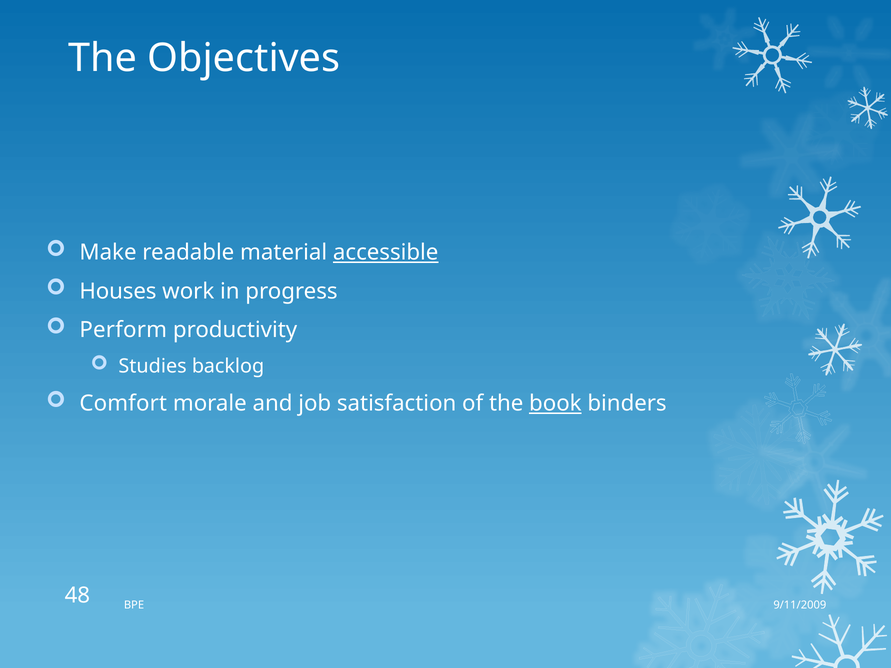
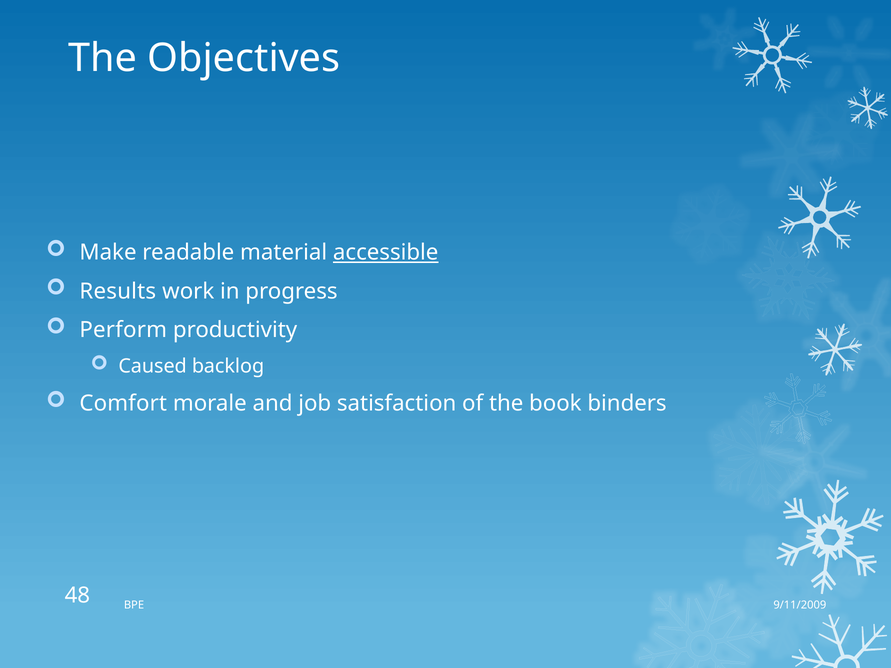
Houses: Houses -> Results
Studies: Studies -> Caused
book underline: present -> none
